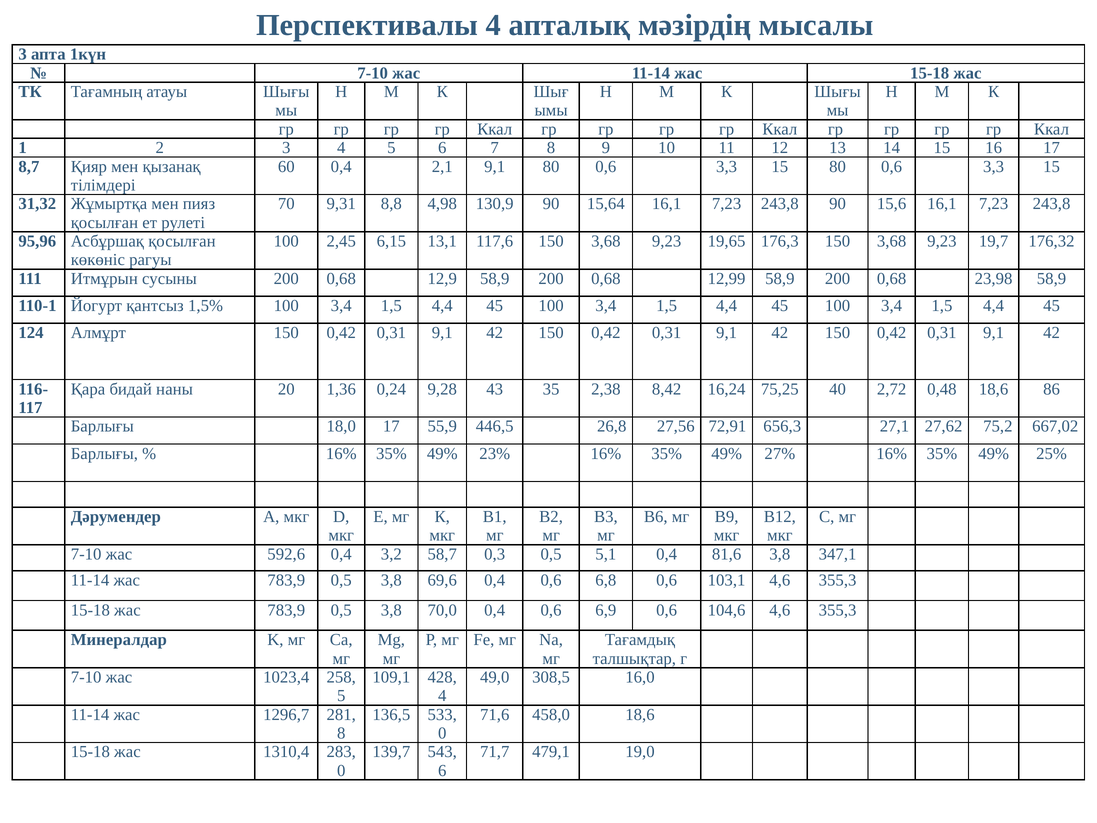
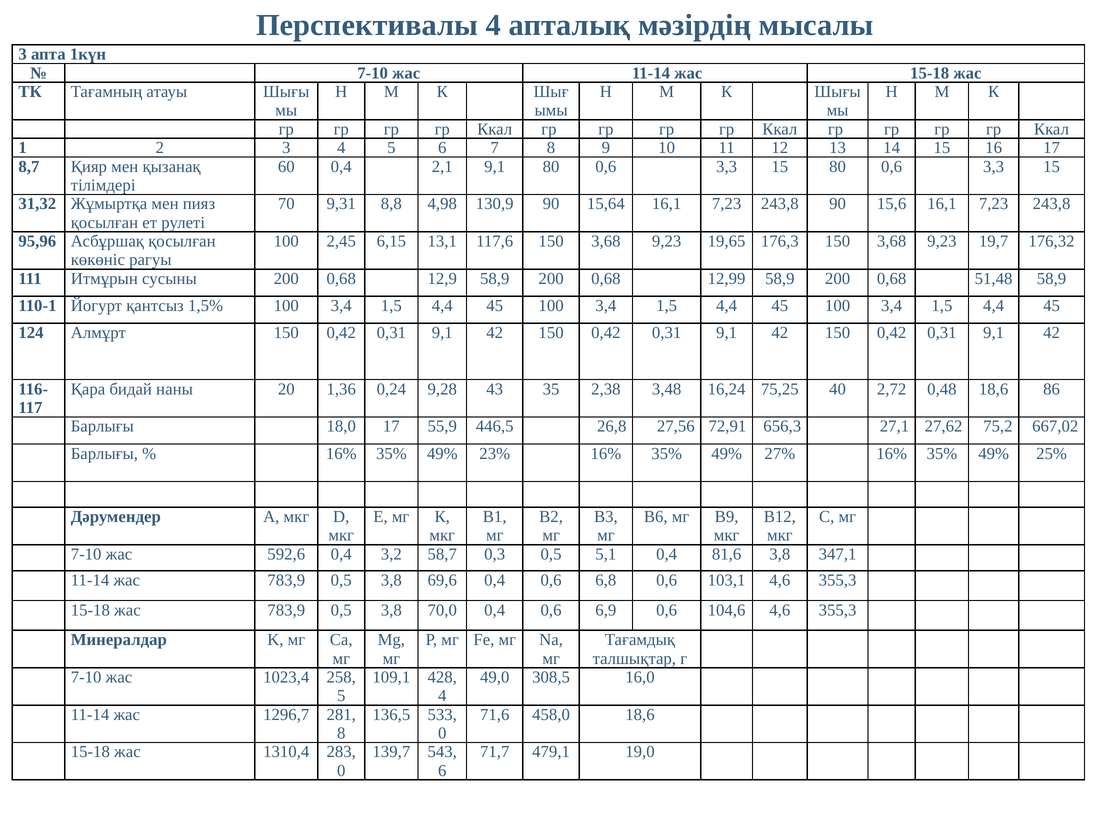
23,98: 23,98 -> 51,48
8,42: 8,42 -> 3,48
